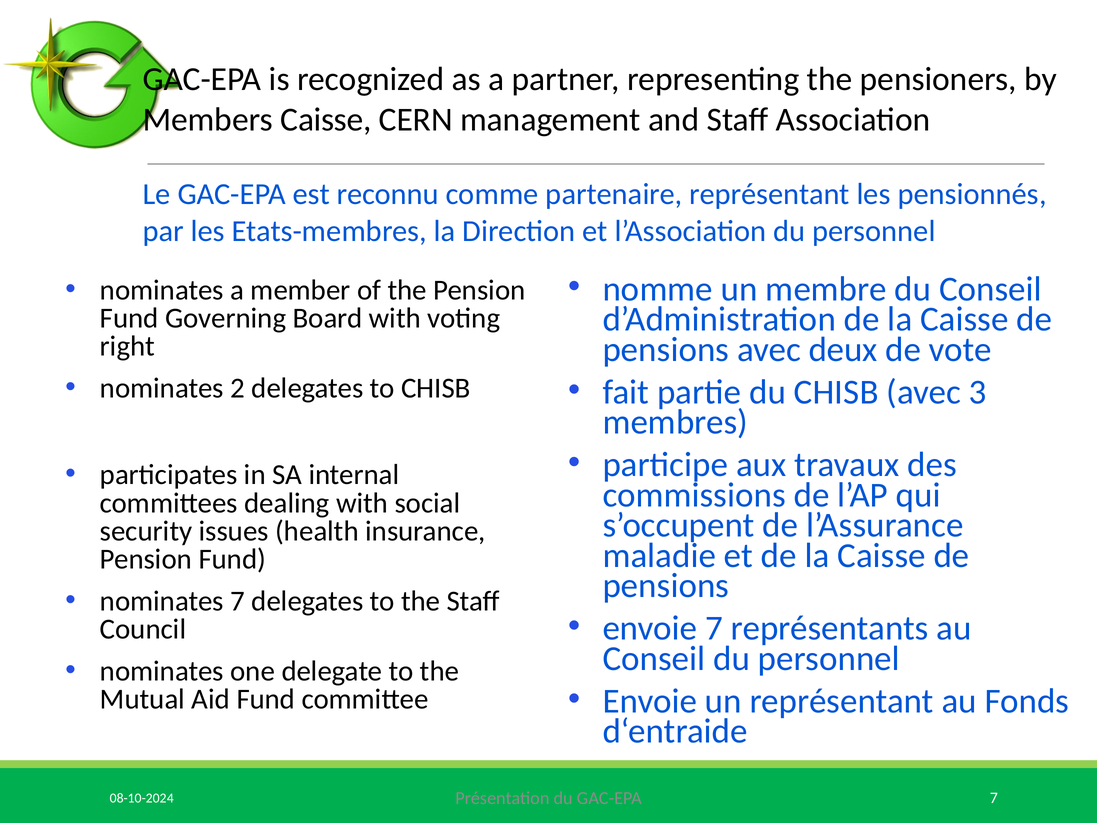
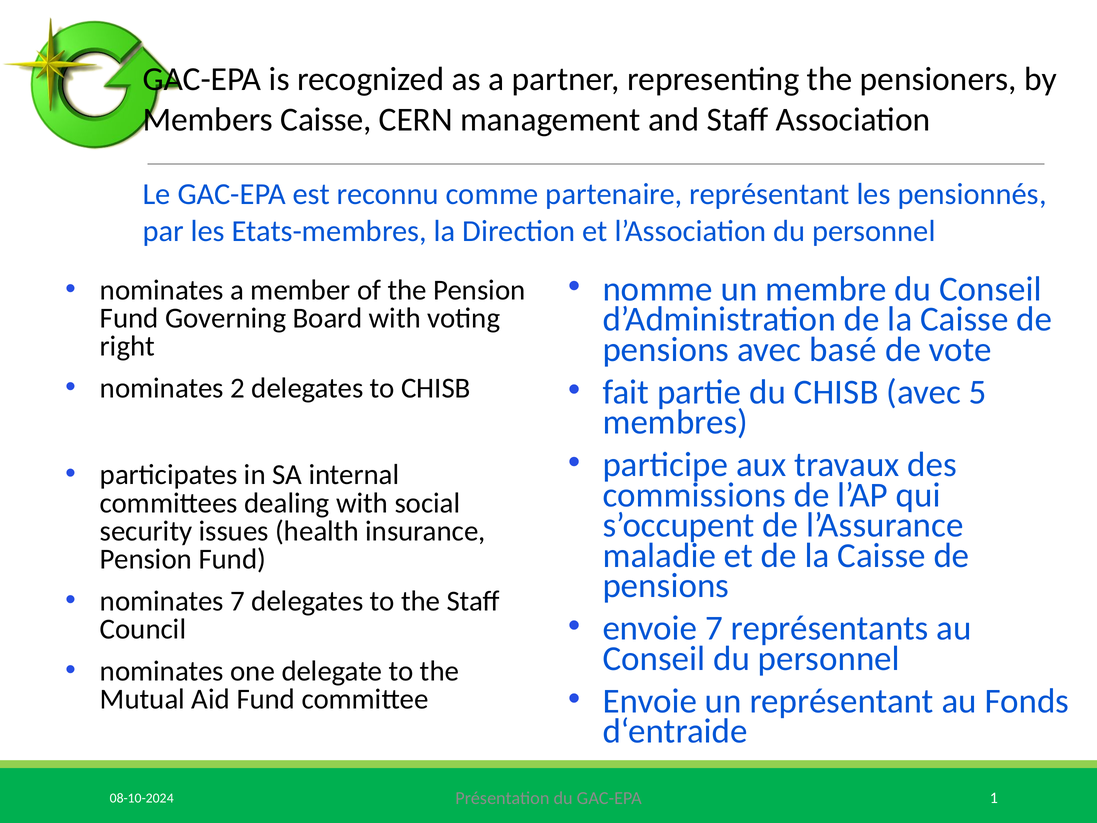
deux: deux -> basé
3: 3 -> 5
GAC-EPA 7: 7 -> 1
